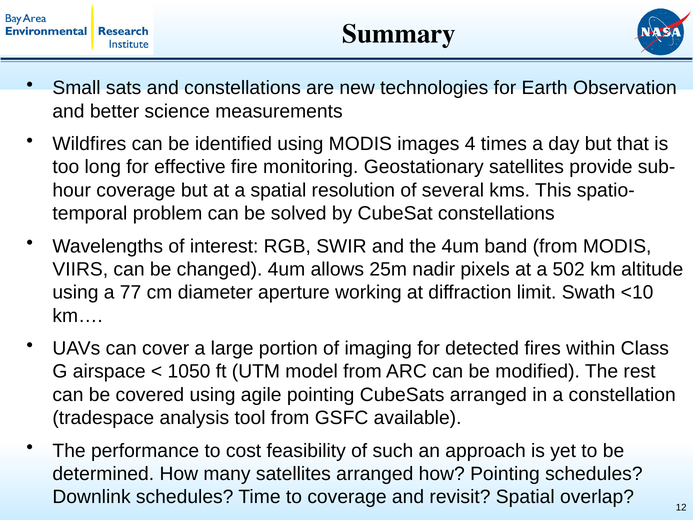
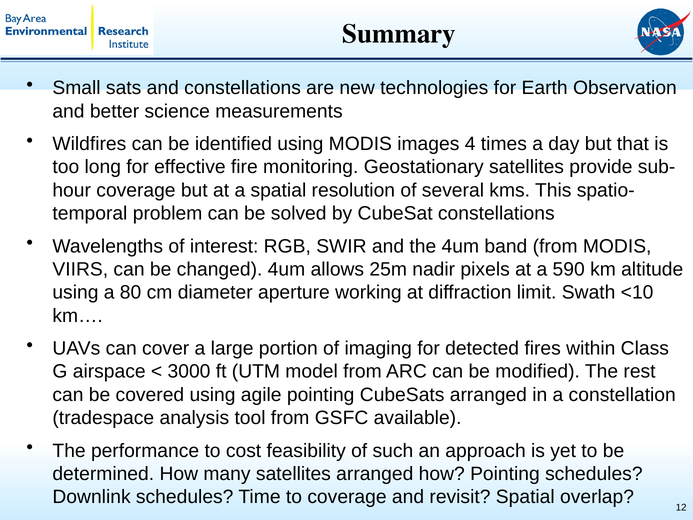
502: 502 -> 590
77: 77 -> 80
1050: 1050 -> 3000
